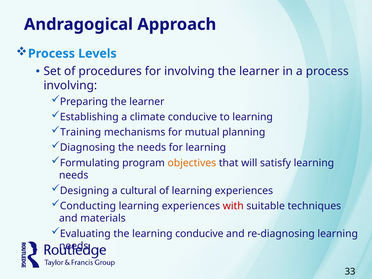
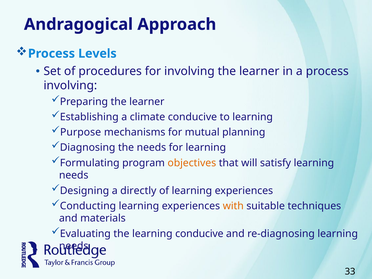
Training: Training -> Purpose
cultural: cultural -> directly
with colour: red -> orange
